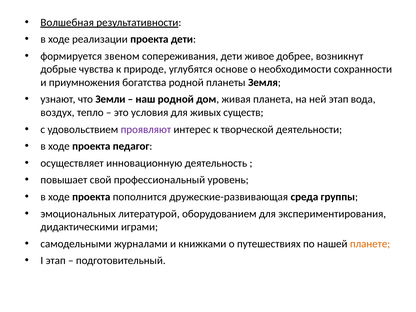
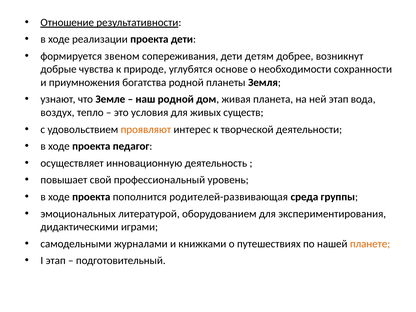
Волшебная: Волшебная -> Отношение
живое: живое -> детям
Земли: Земли -> Земле
проявляют colour: purple -> orange
дружеские-развивающая: дружеские-развивающая -> родителей-развивающая
